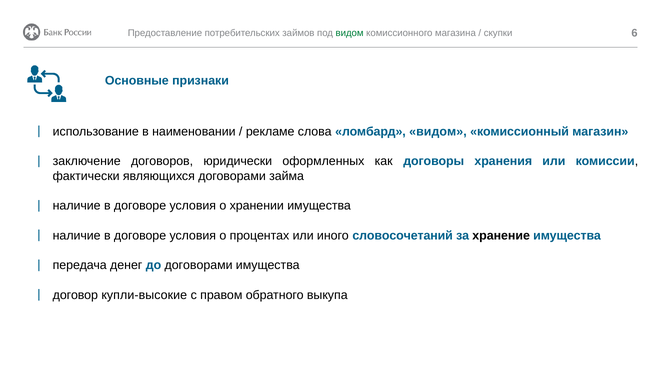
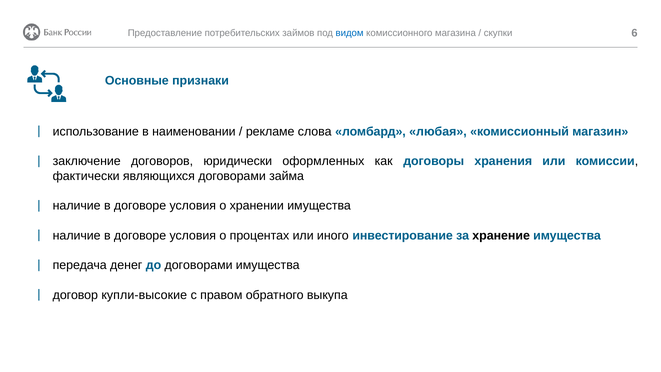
видом at (350, 33) colour: green -> blue
ломбард видом: видом -> любая
словосочетаний: словосочетаний -> инвестирование
